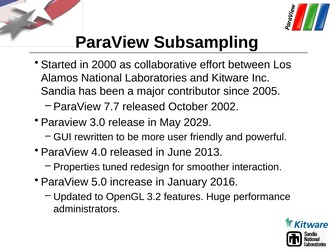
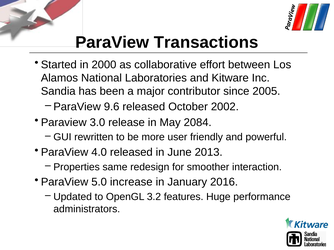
Subsampling: Subsampling -> Transactions
7.7: 7.7 -> 9.6
2029: 2029 -> 2084
tuned: tuned -> same
